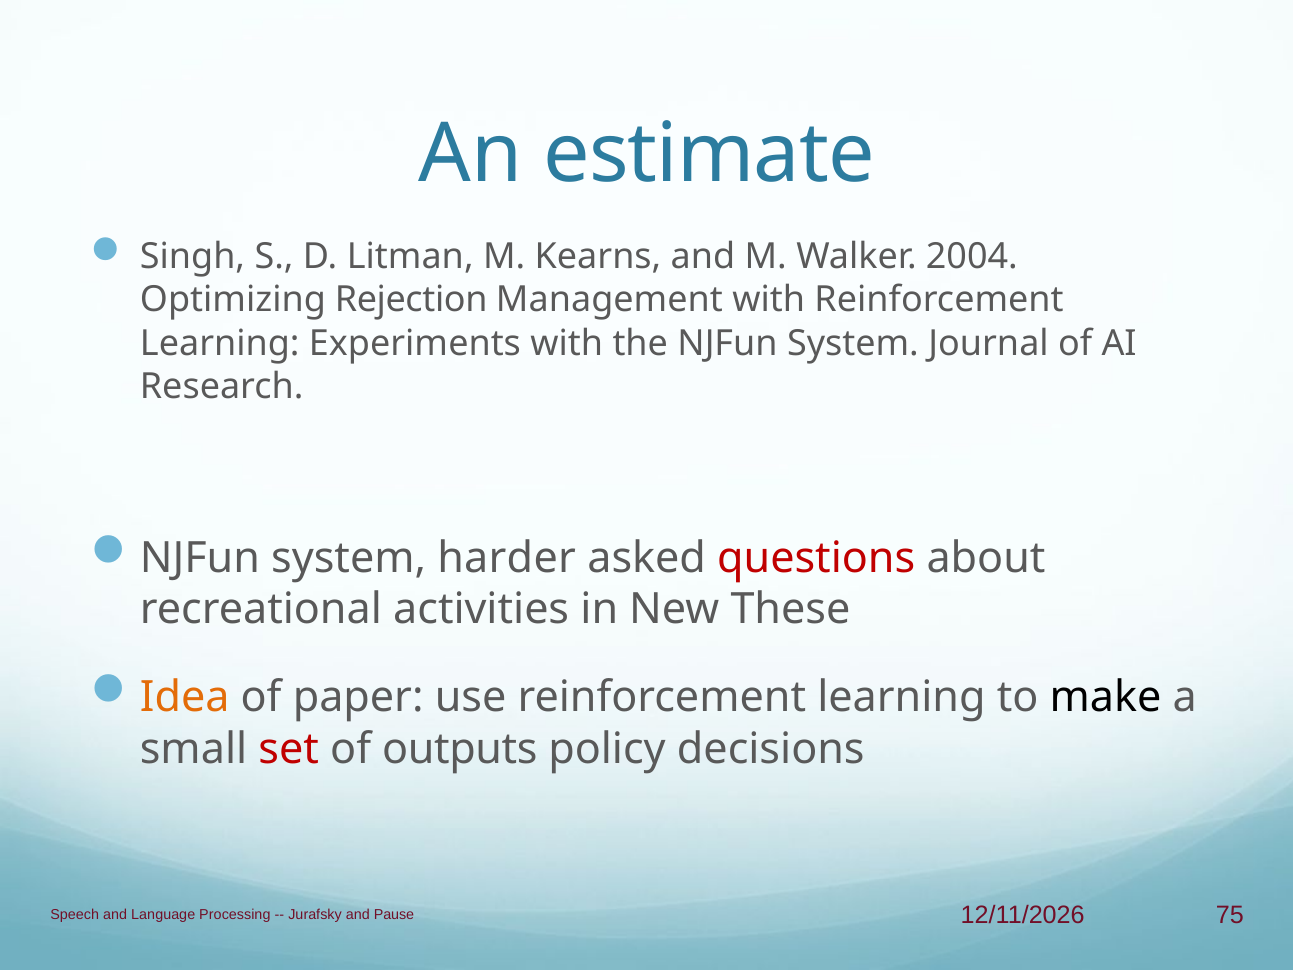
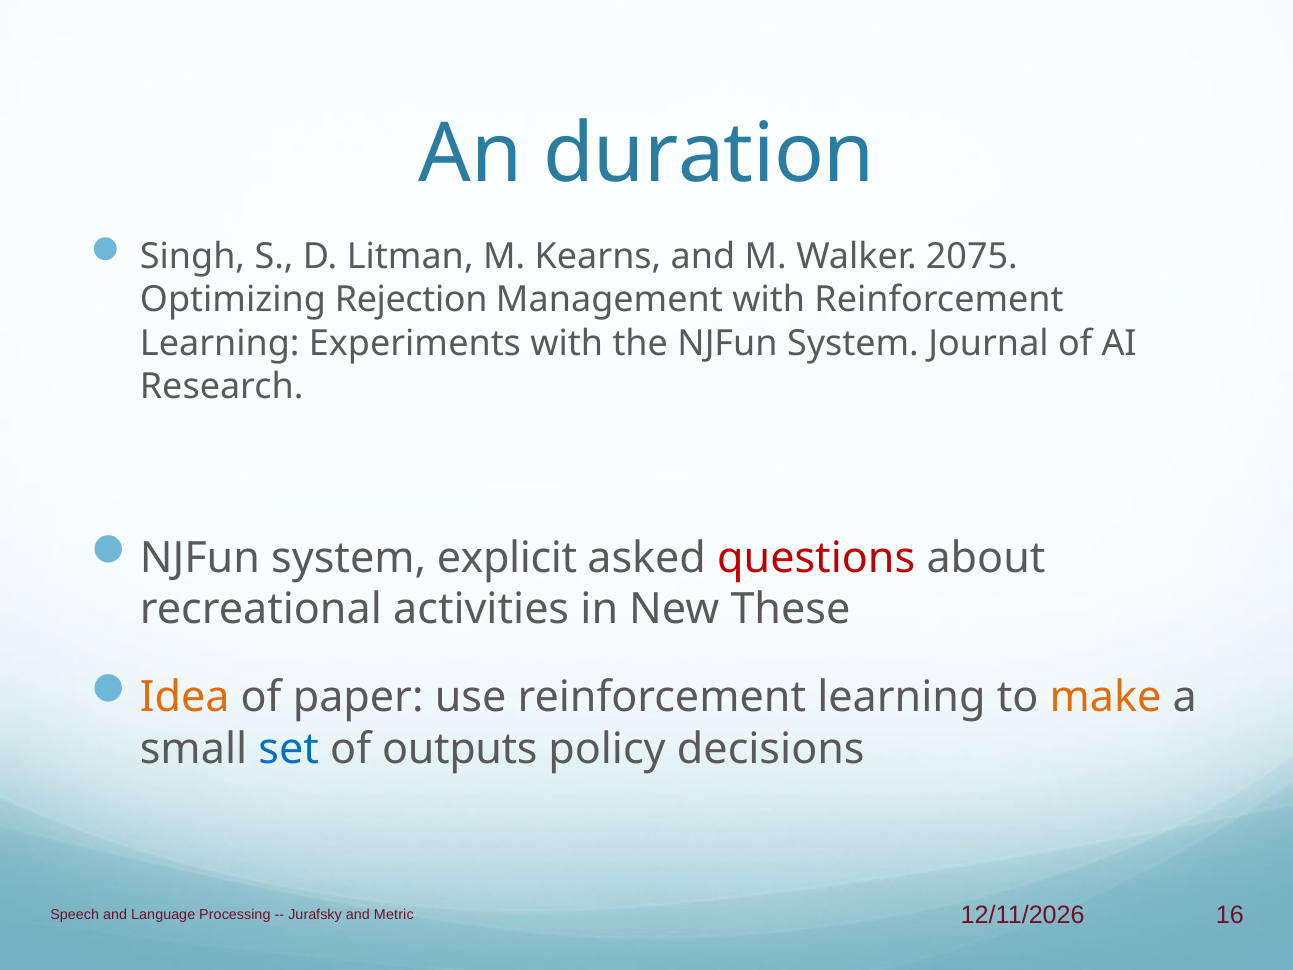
estimate: estimate -> duration
2004: 2004 -> 2075
harder: harder -> explicit
make colour: black -> orange
set colour: red -> blue
75: 75 -> 16
Pause: Pause -> Metric
